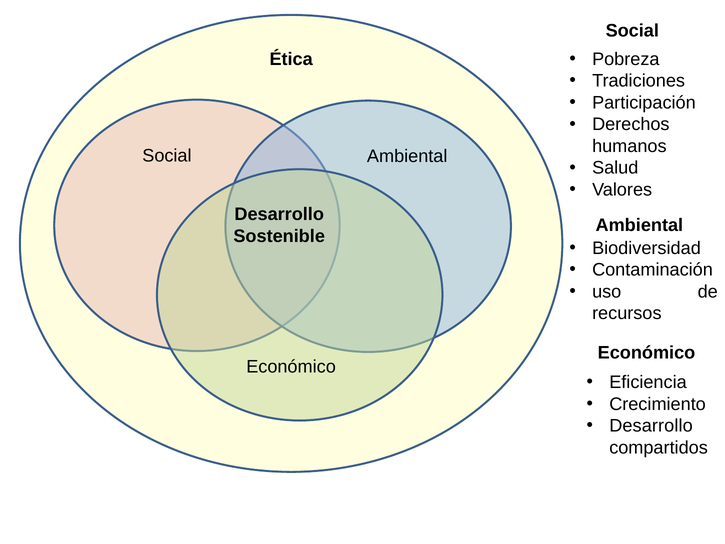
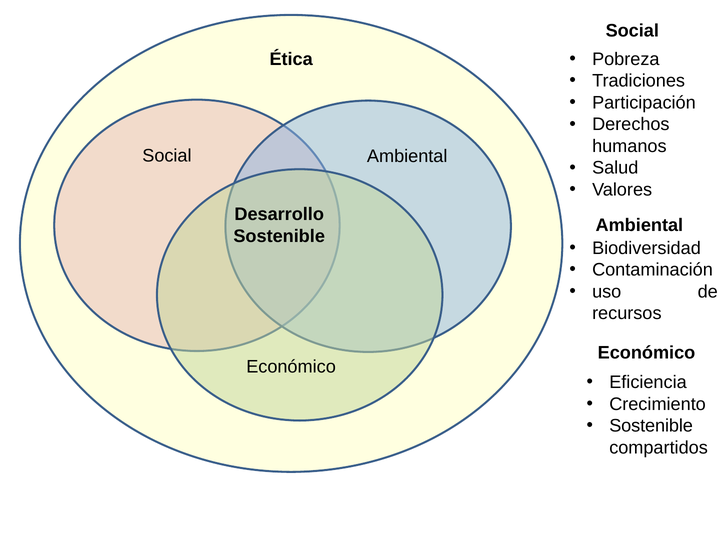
Desarrollo at (651, 426): Desarrollo -> Sostenible
